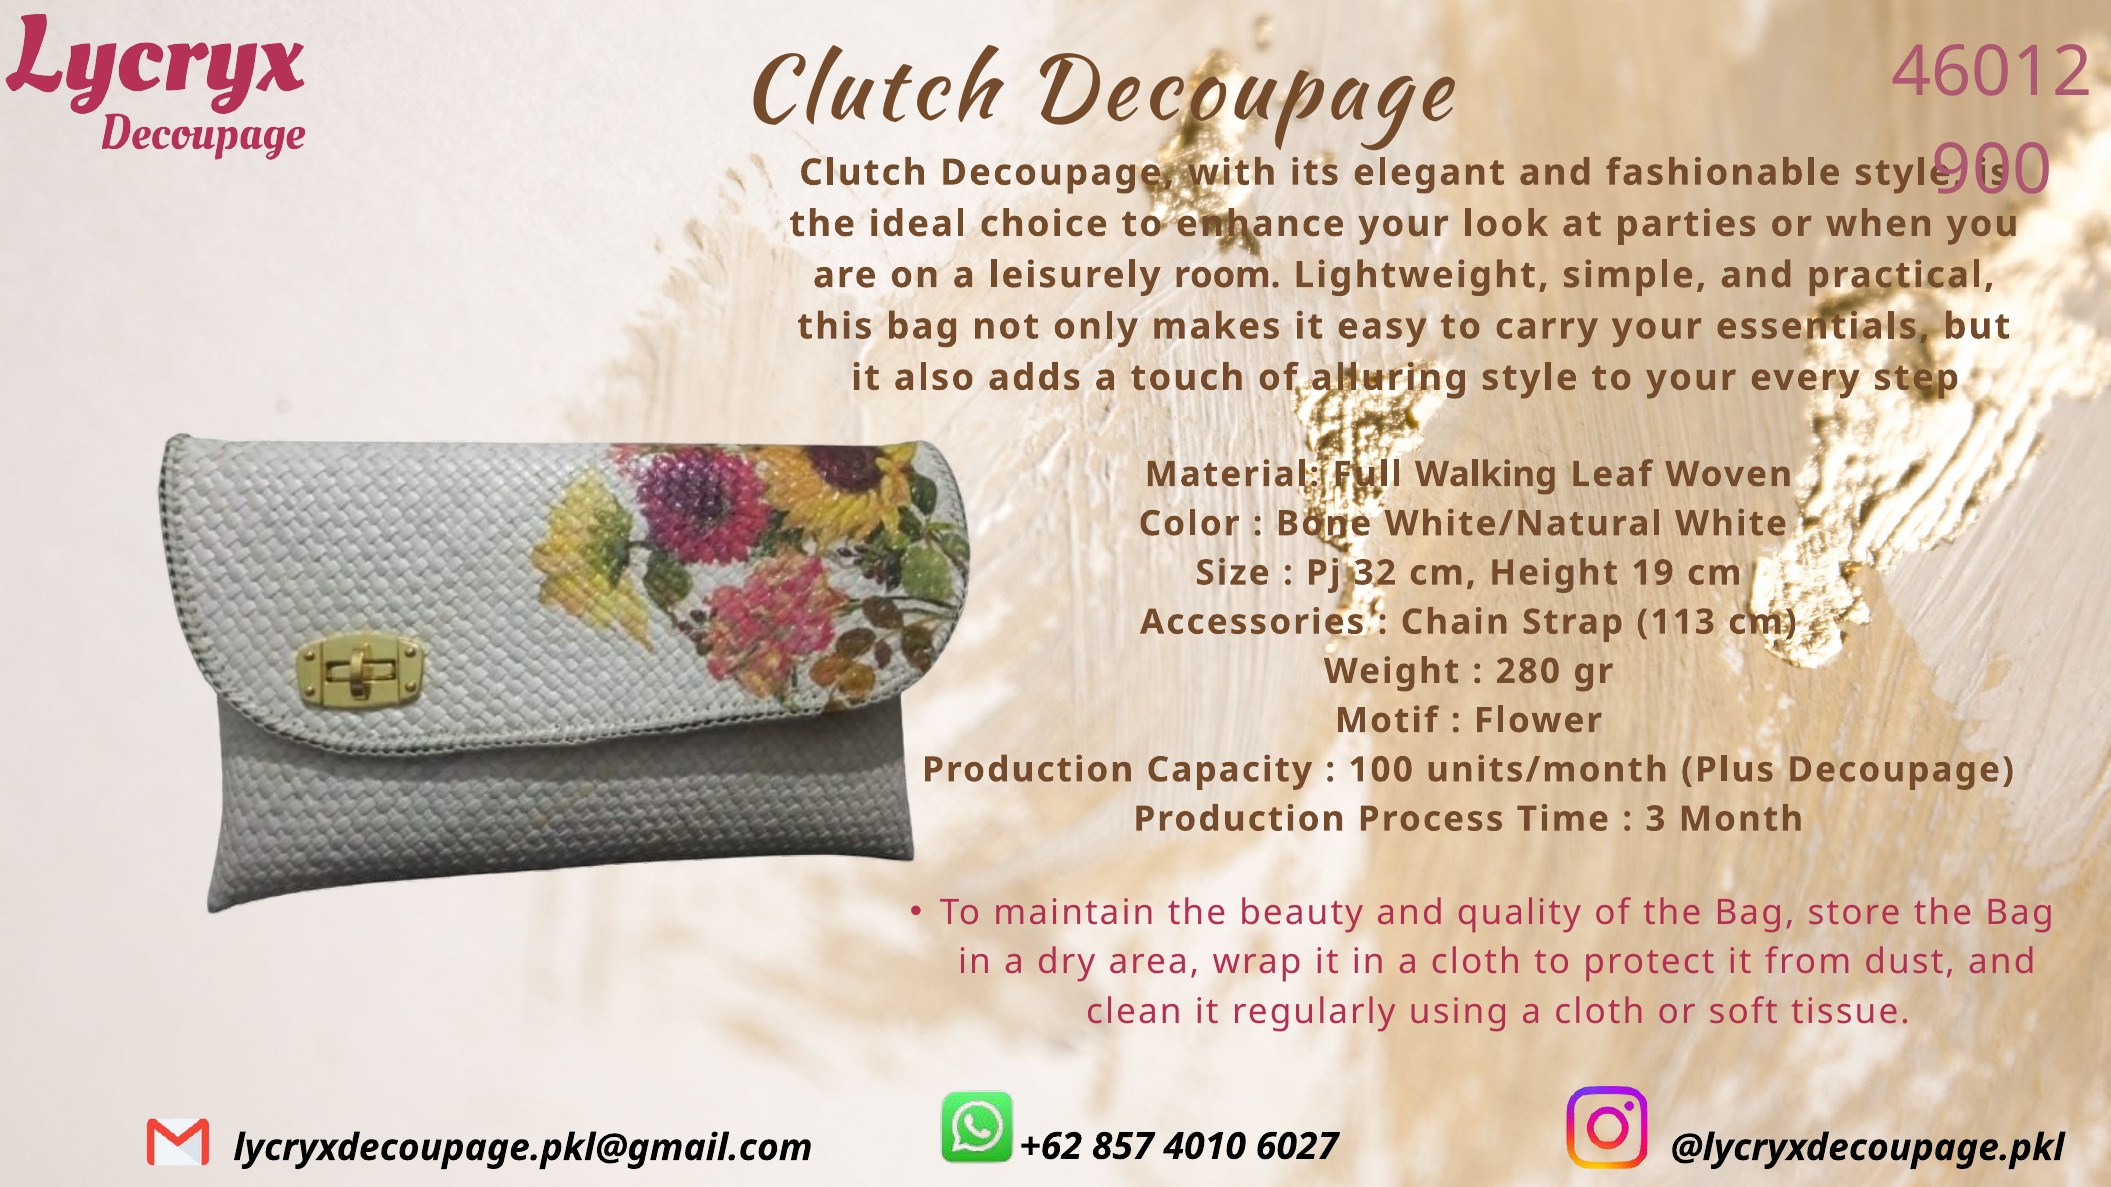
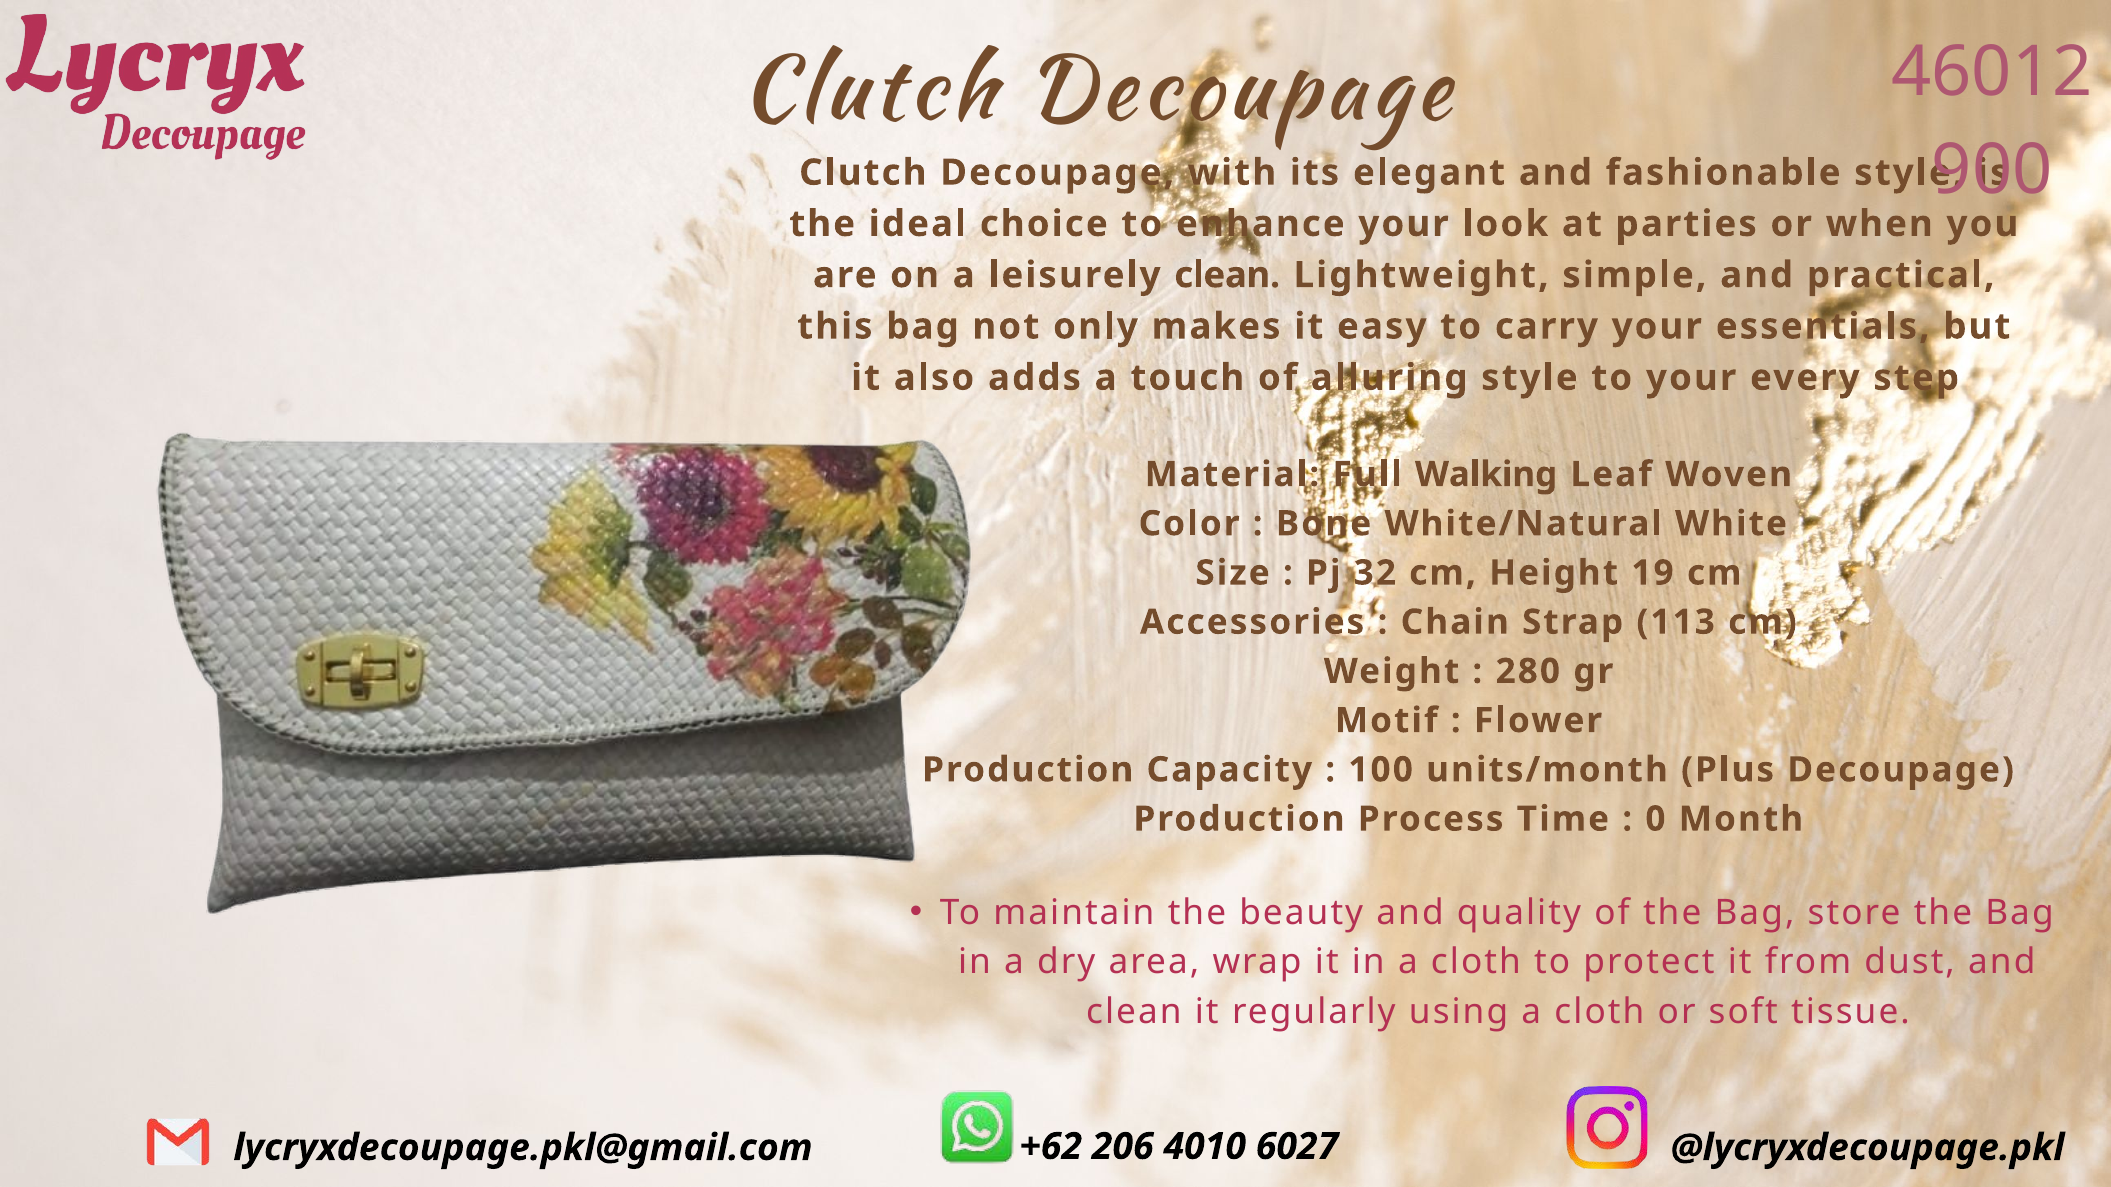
leisurely room: room -> clean
3: 3 -> 0
857: 857 -> 206
